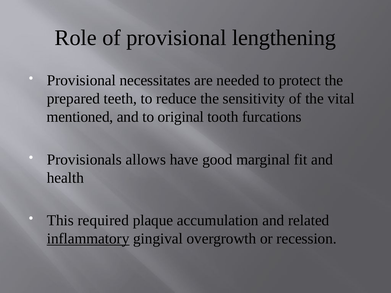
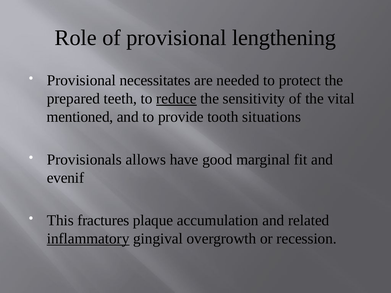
reduce underline: none -> present
original: original -> provide
furcations: furcations -> situations
health: health -> evenif
required: required -> fractures
